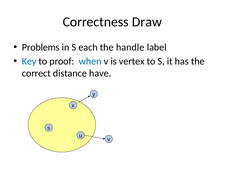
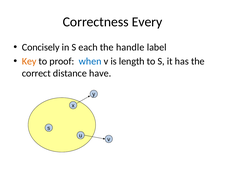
Draw: Draw -> Every
Problems: Problems -> Concisely
Key colour: blue -> orange
vertex: vertex -> length
